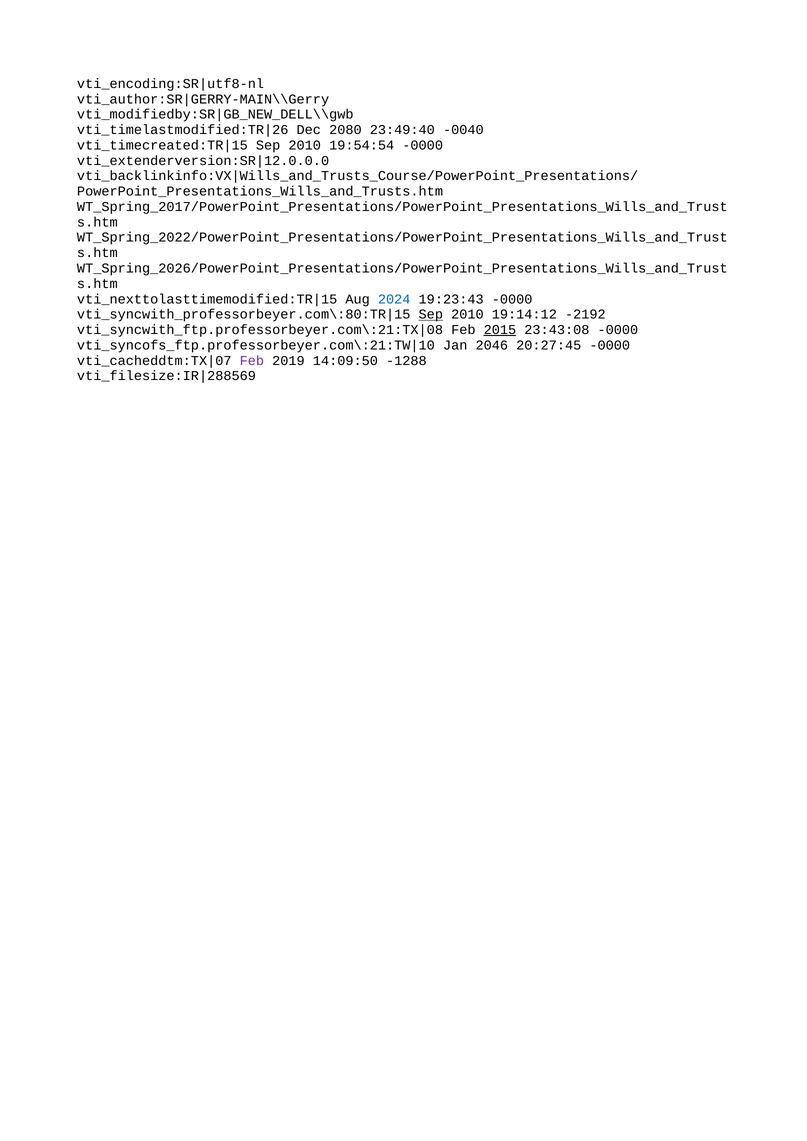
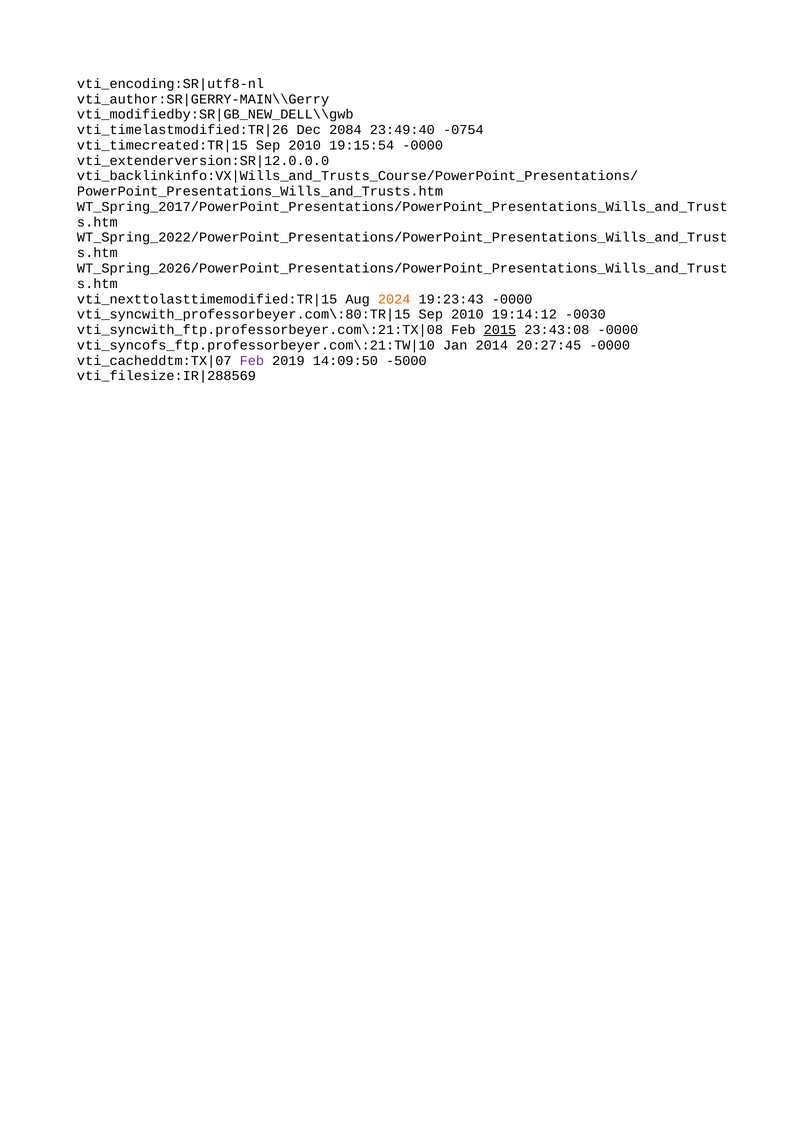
2080: 2080 -> 2084
-0040: -0040 -> -0754
19:54:54: 19:54:54 -> 19:15:54
2024 colour: blue -> orange
Sep at (431, 315) underline: present -> none
-2192: -2192 -> -0030
2046: 2046 -> 2014
-1288: -1288 -> -5000
